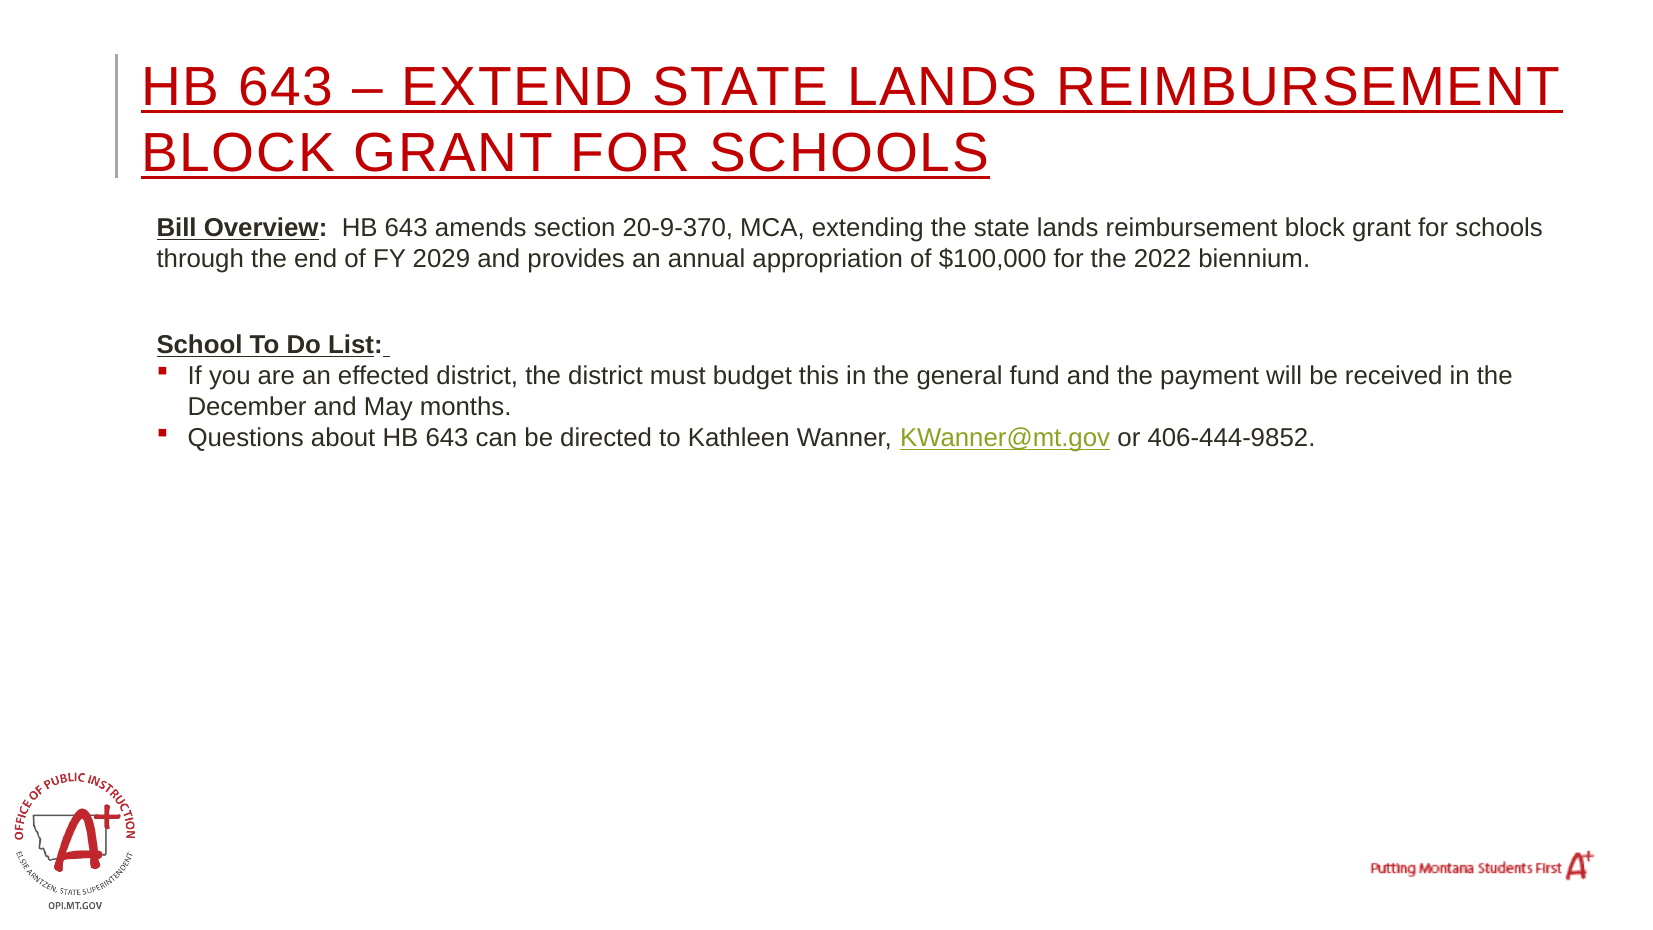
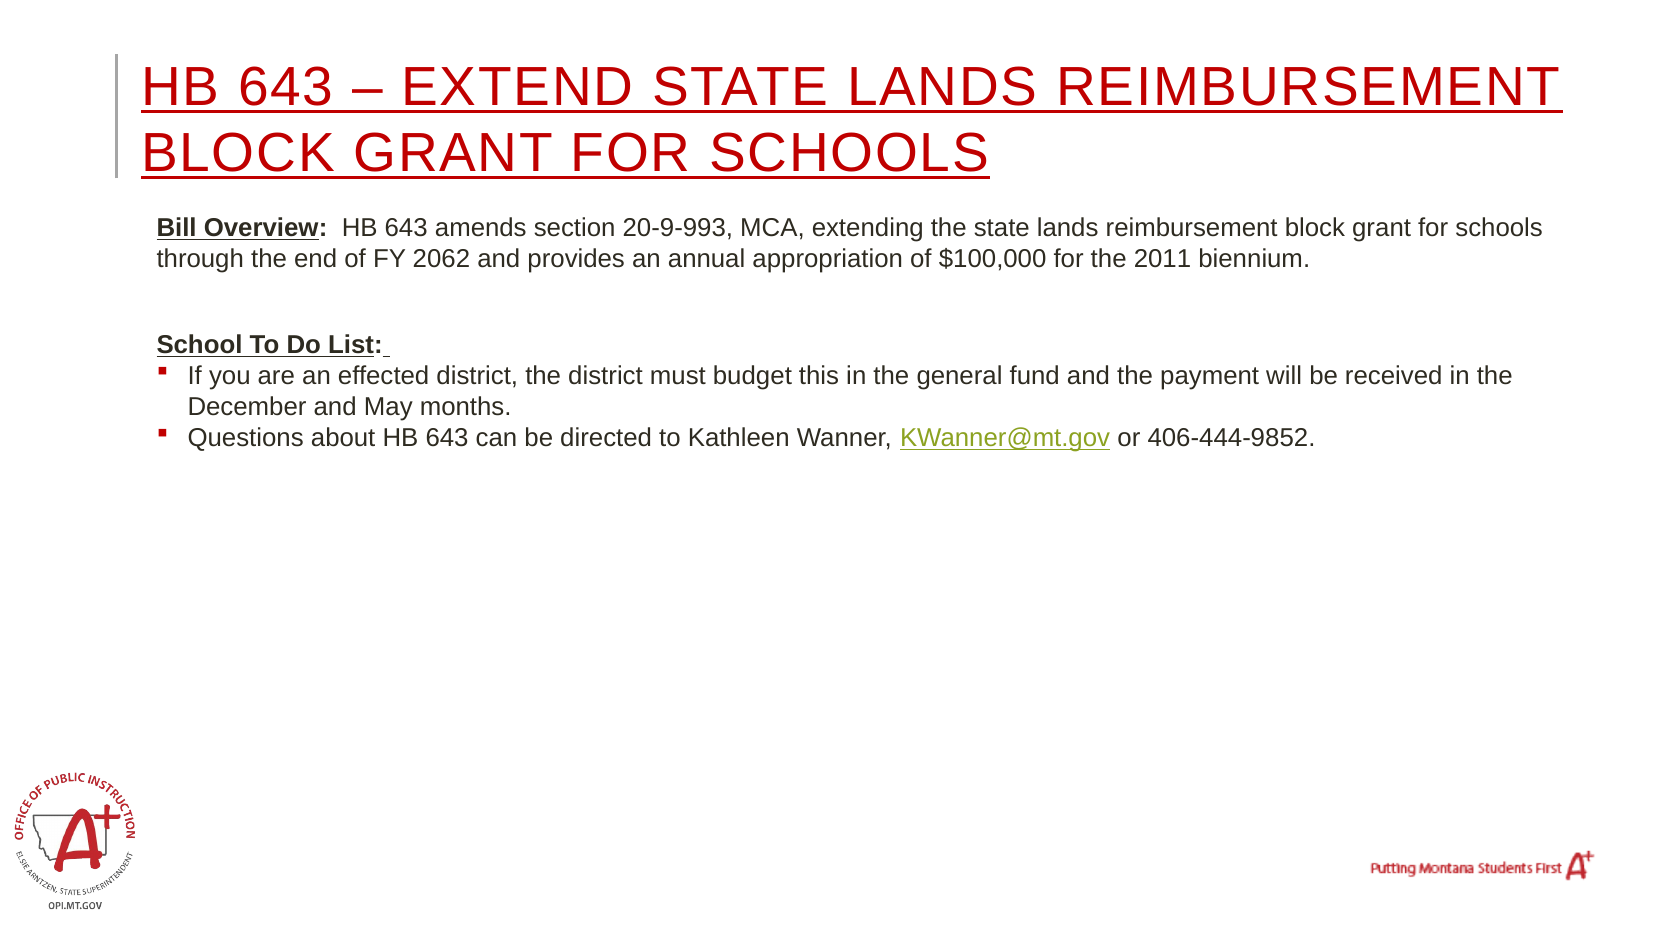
20-9-370: 20-9-370 -> 20-9-993
2029: 2029 -> 2062
2022: 2022 -> 2011
